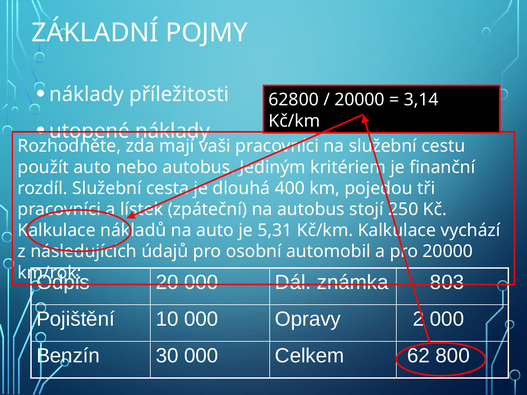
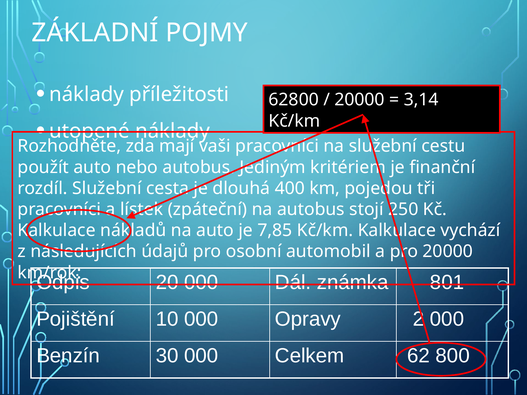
5,31: 5,31 -> 7,85
803: 803 -> 801
